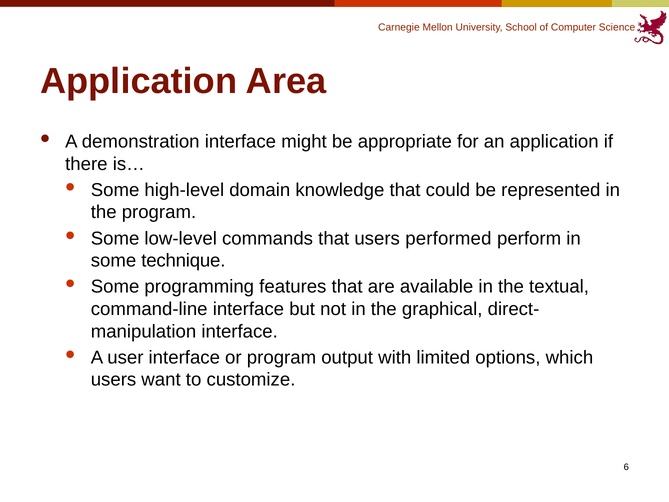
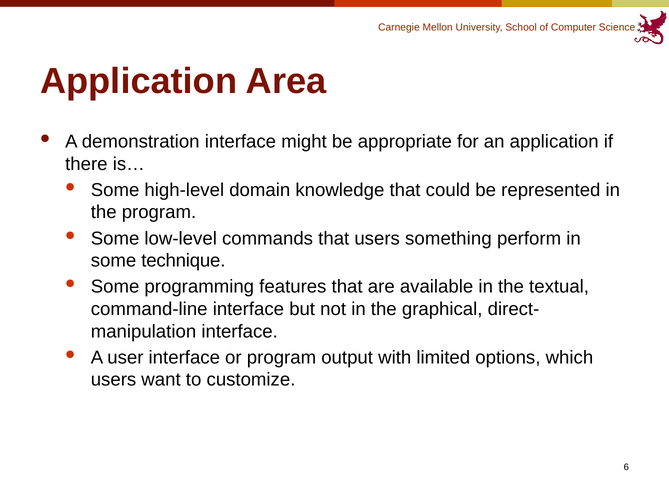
performed: performed -> something
